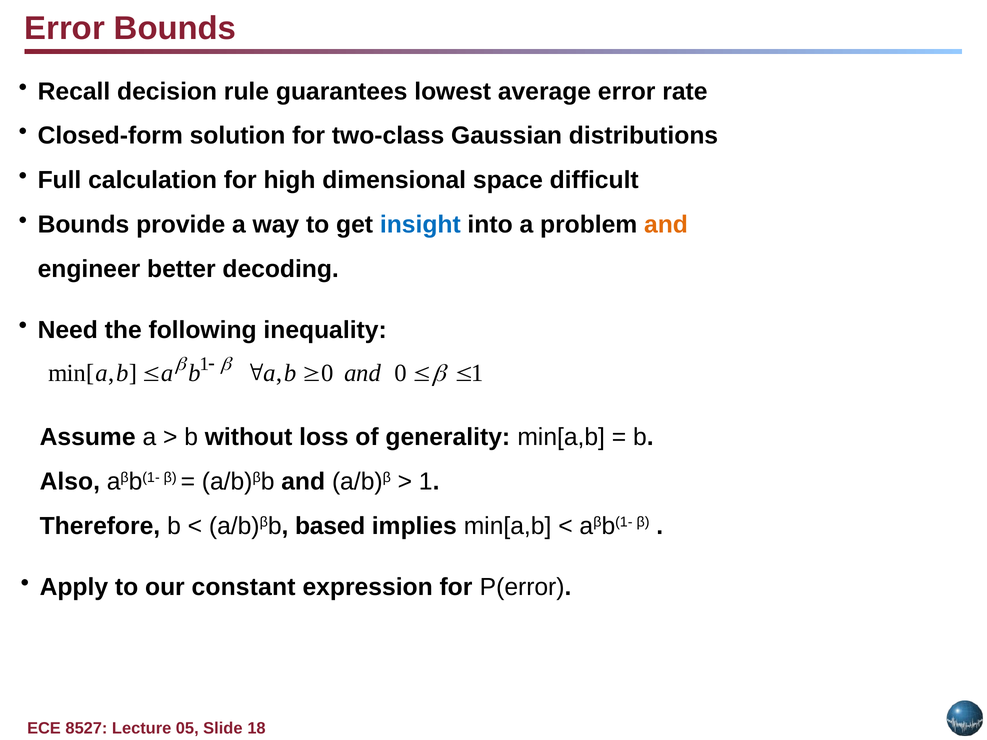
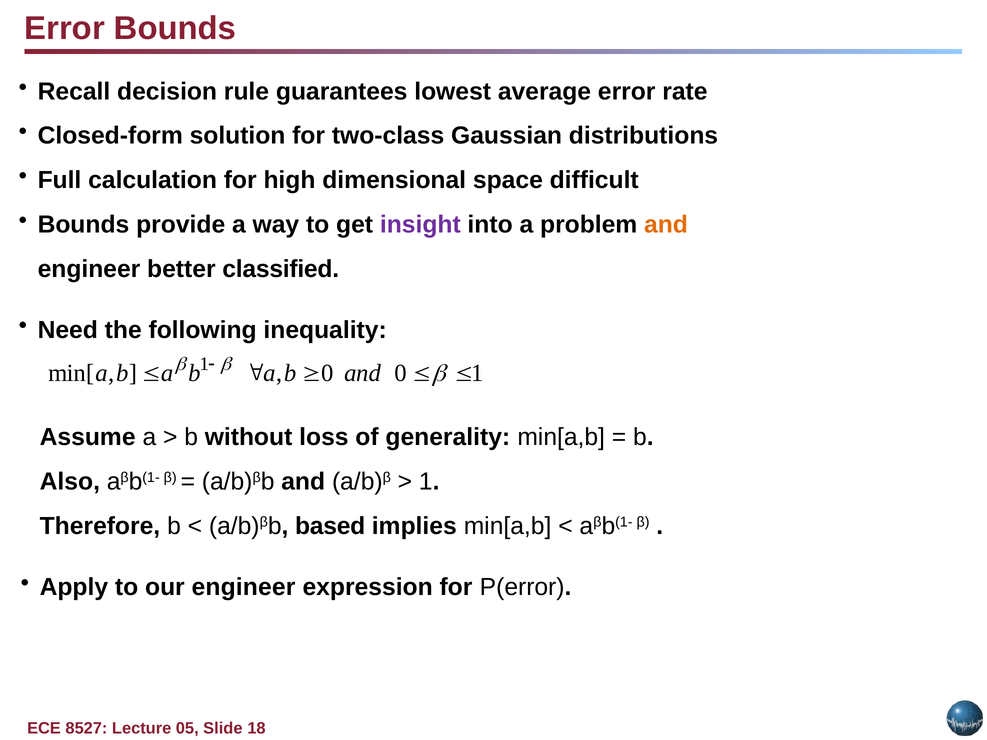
insight colour: blue -> purple
decoding: decoding -> classified
our constant: constant -> engineer
